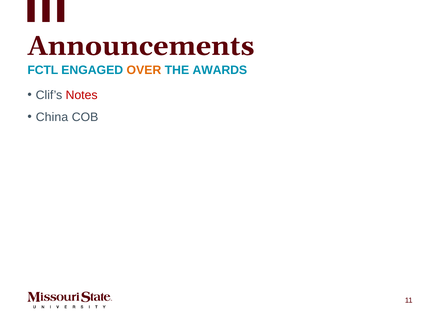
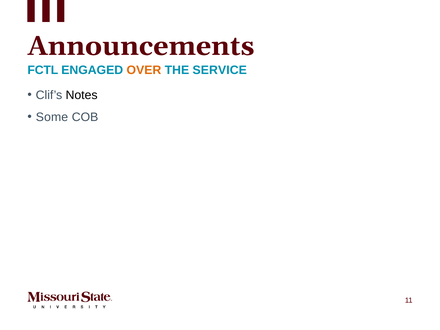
AWARDS: AWARDS -> SERVICE
Notes colour: red -> black
China: China -> Some
